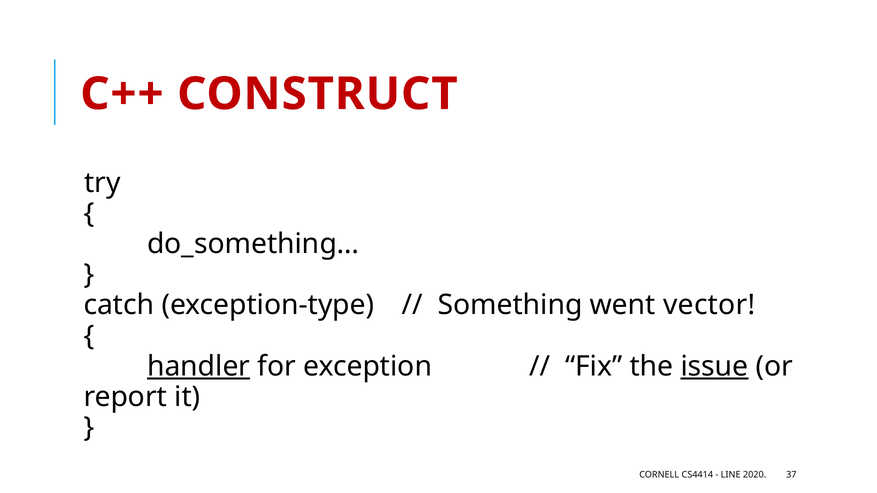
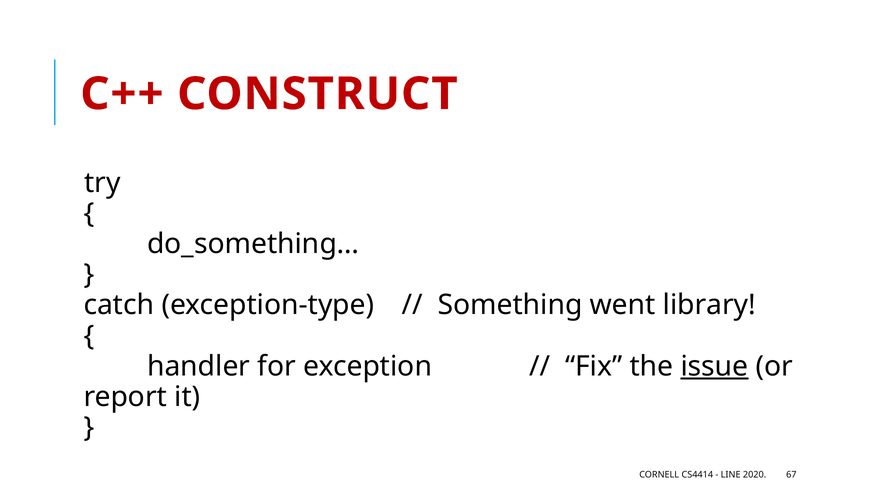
vector: vector -> library
handler underline: present -> none
37: 37 -> 67
